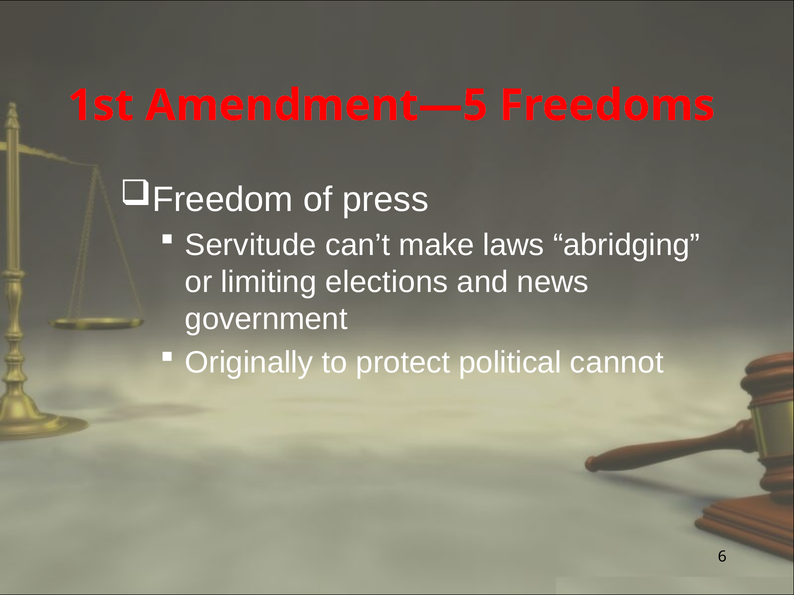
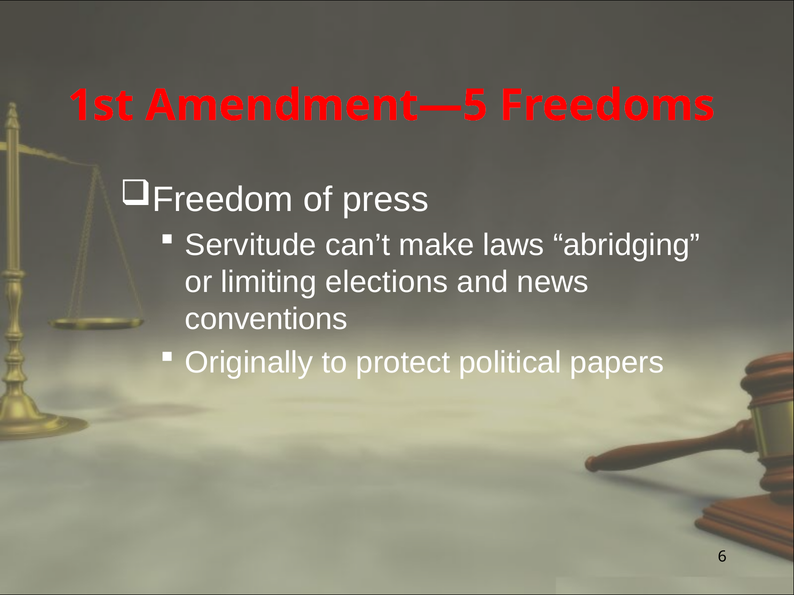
government: government -> conventions
cannot: cannot -> papers
